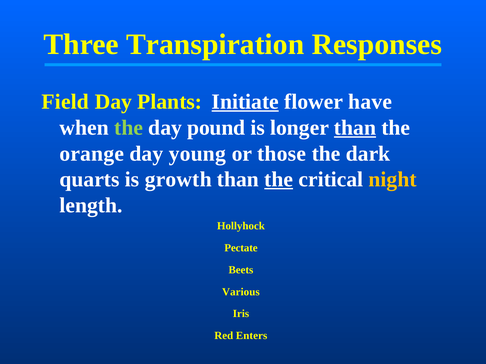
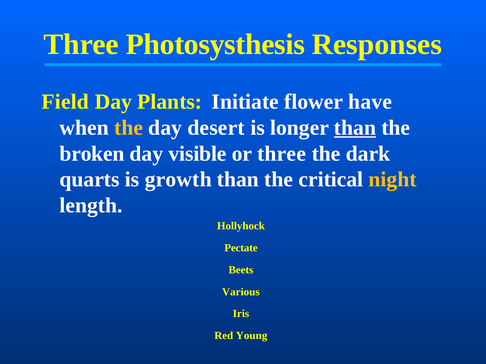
Transpiration: Transpiration -> Photosysthesis
Initiate underline: present -> none
the at (129, 128) colour: light green -> yellow
pound: pound -> desert
orange: orange -> broken
young: young -> visible
or those: those -> three
the at (279, 180) underline: present -> none
Enters: Enters -> Young
